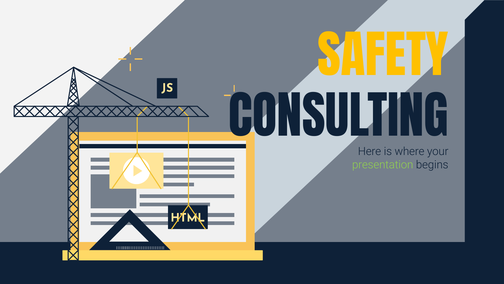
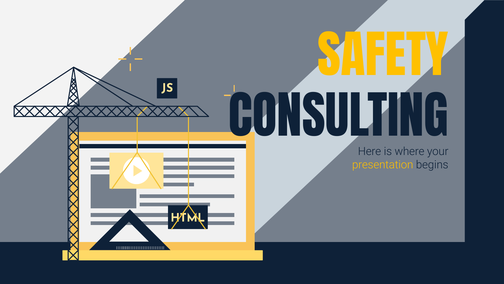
presentation colour: light green -> yellow
